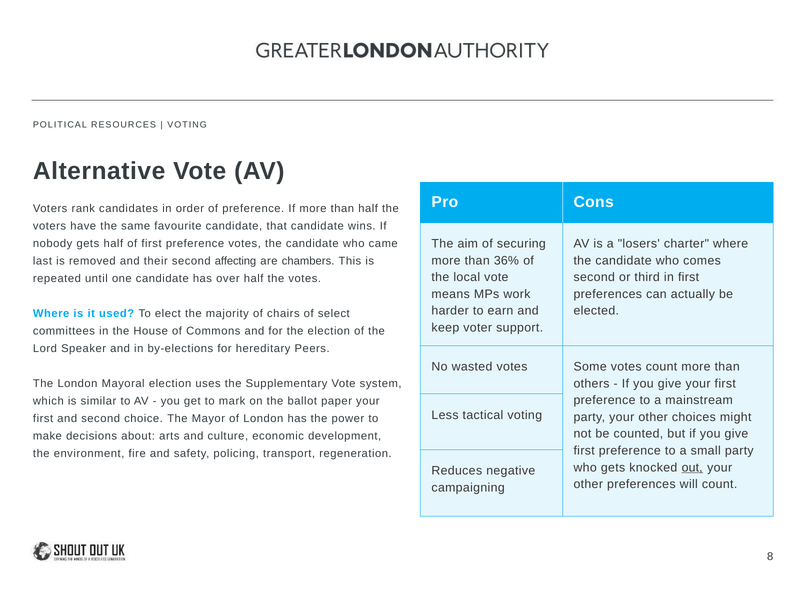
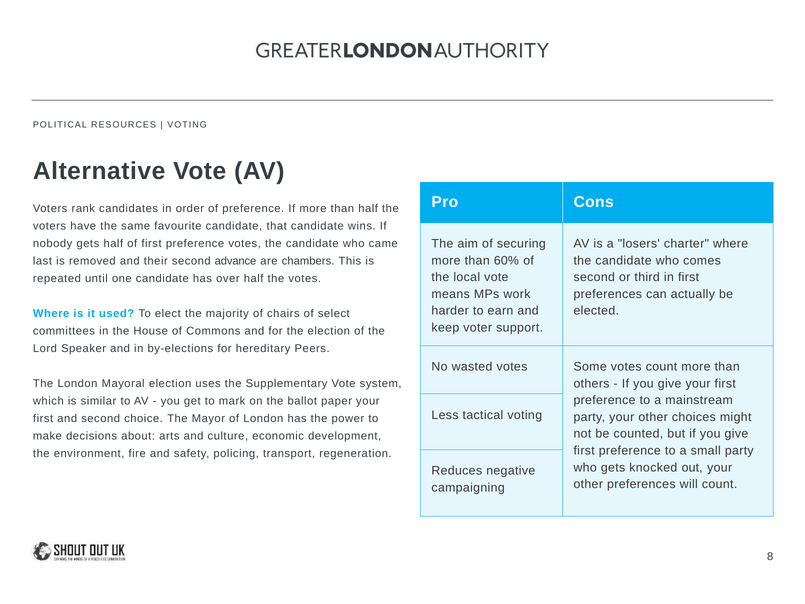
36%: 36% -> 60%
affecting: affecting -> advance
out underline: present -> none
